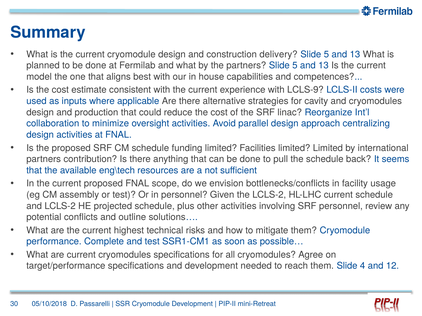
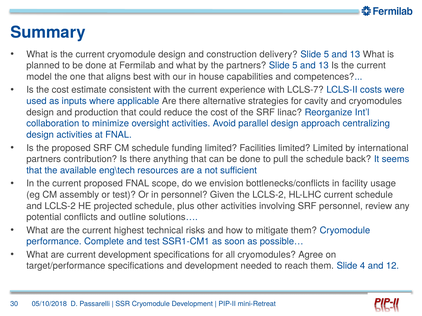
LCLS-9: LCLS-9 -> LCLS-7
current cryomodules: cryomodules -> development
